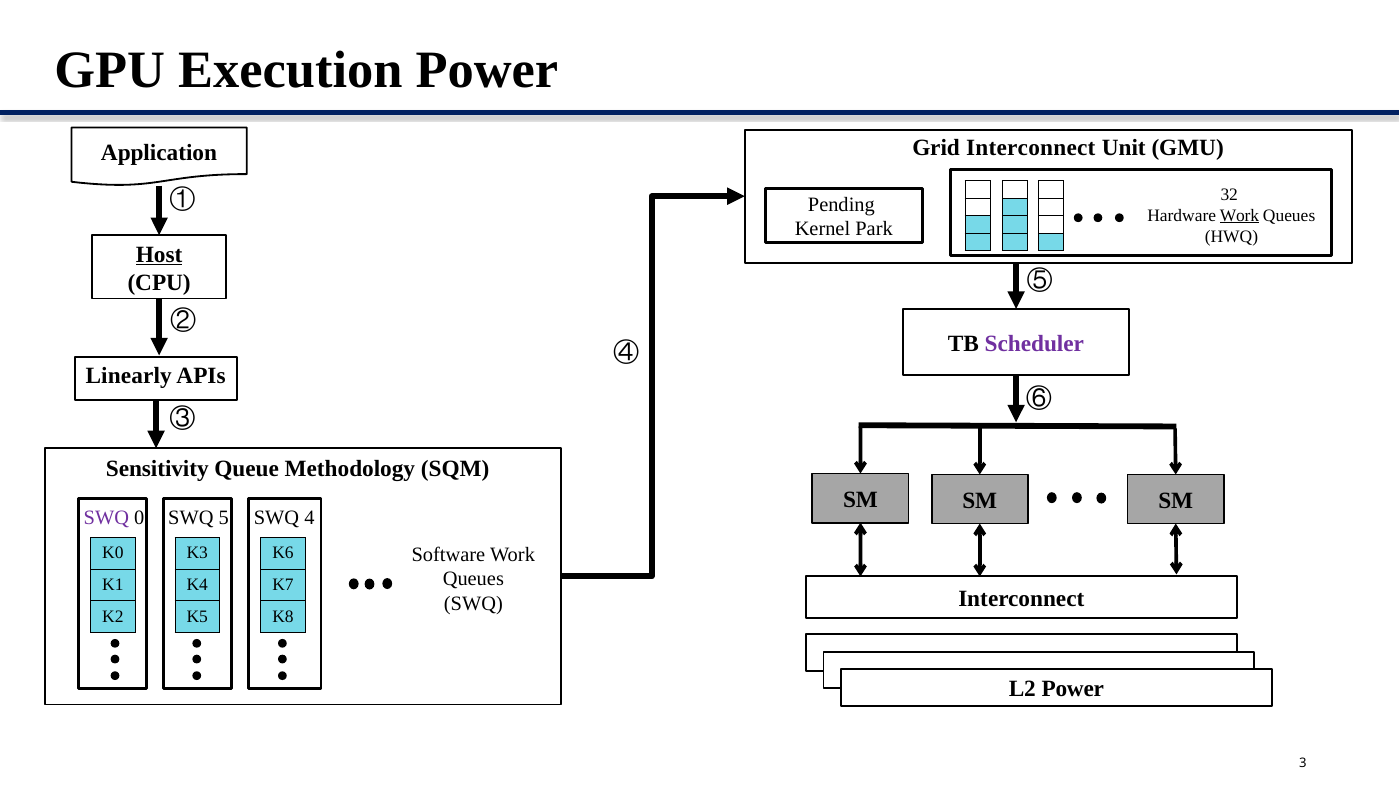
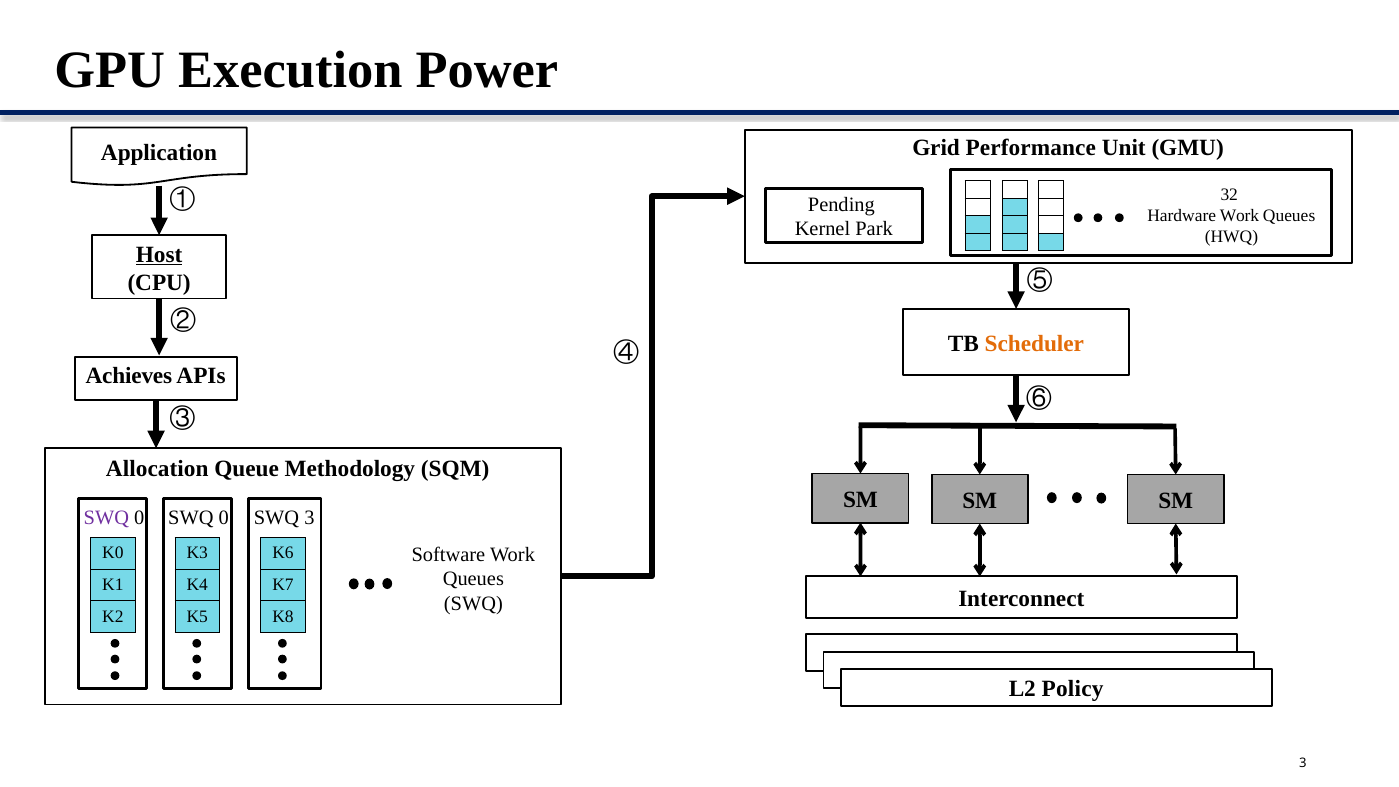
Grid Interconnect: Interconnect -> Performance
Work at (1239, 215) underline: present -> none
Scheduler colour: purple -> orange
Linearly: Linearly -> Achieves
Sensitivity: Sensitivity -> Allocation
5 at (224, 518): 5 -> 0
SWQ 4: 4 -> 3
L2 Power: Power -> Policy
